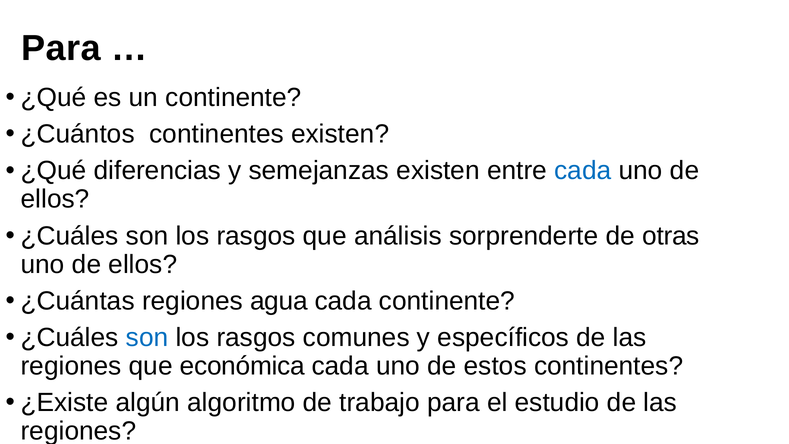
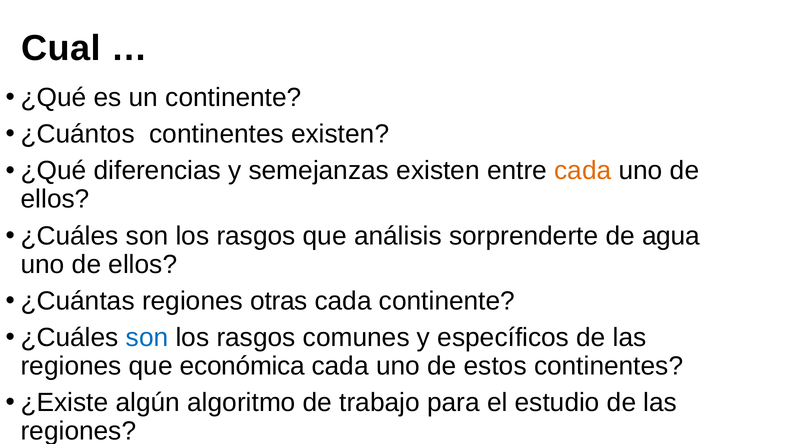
Para at (61, 48): Para -> Cual
cada at (583, 171) colour: blue -> orange
otras: otras -> agua
agua: agua -> otras
